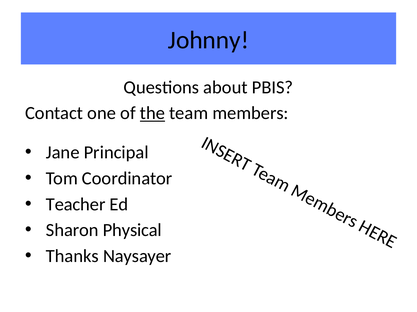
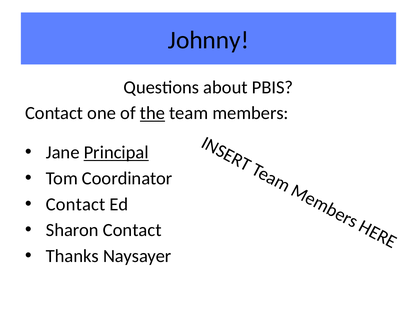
Principal underline: none -> present
Teacher at (76, 205): Teacher -> Contact
Sharon Physical: Physical -> Contact
